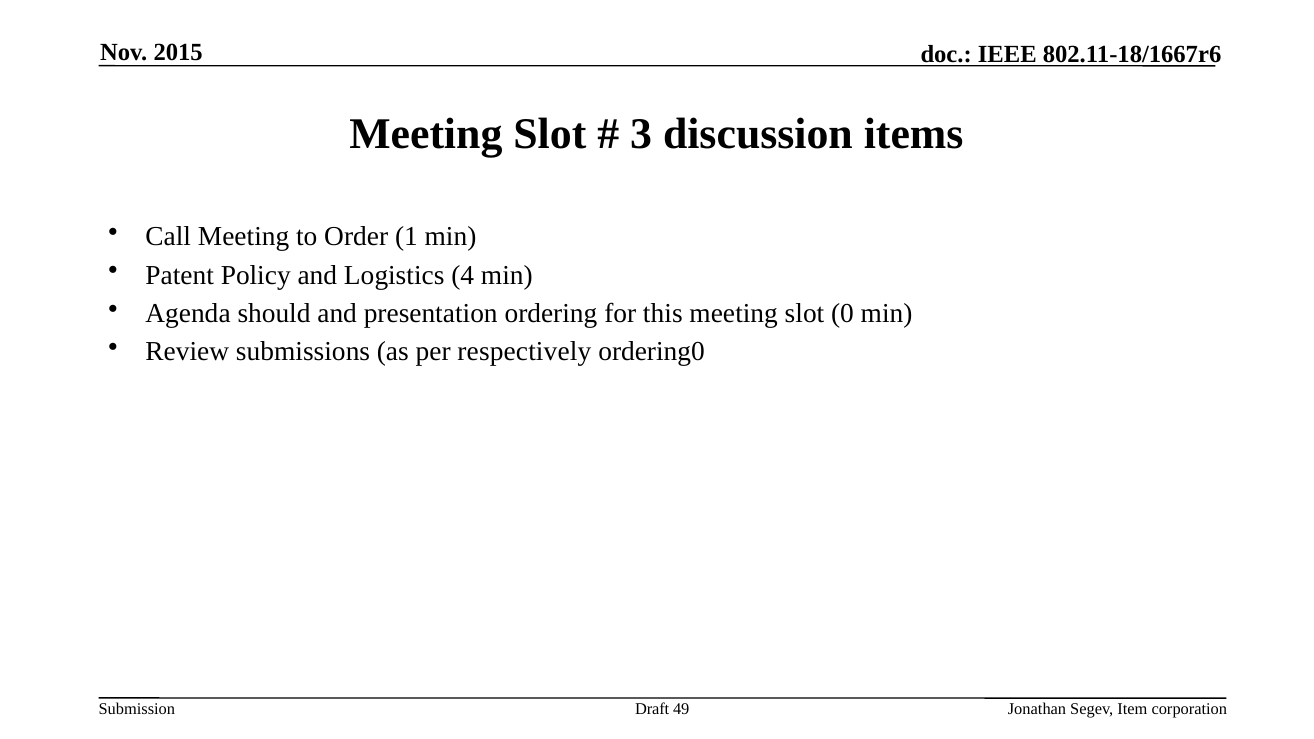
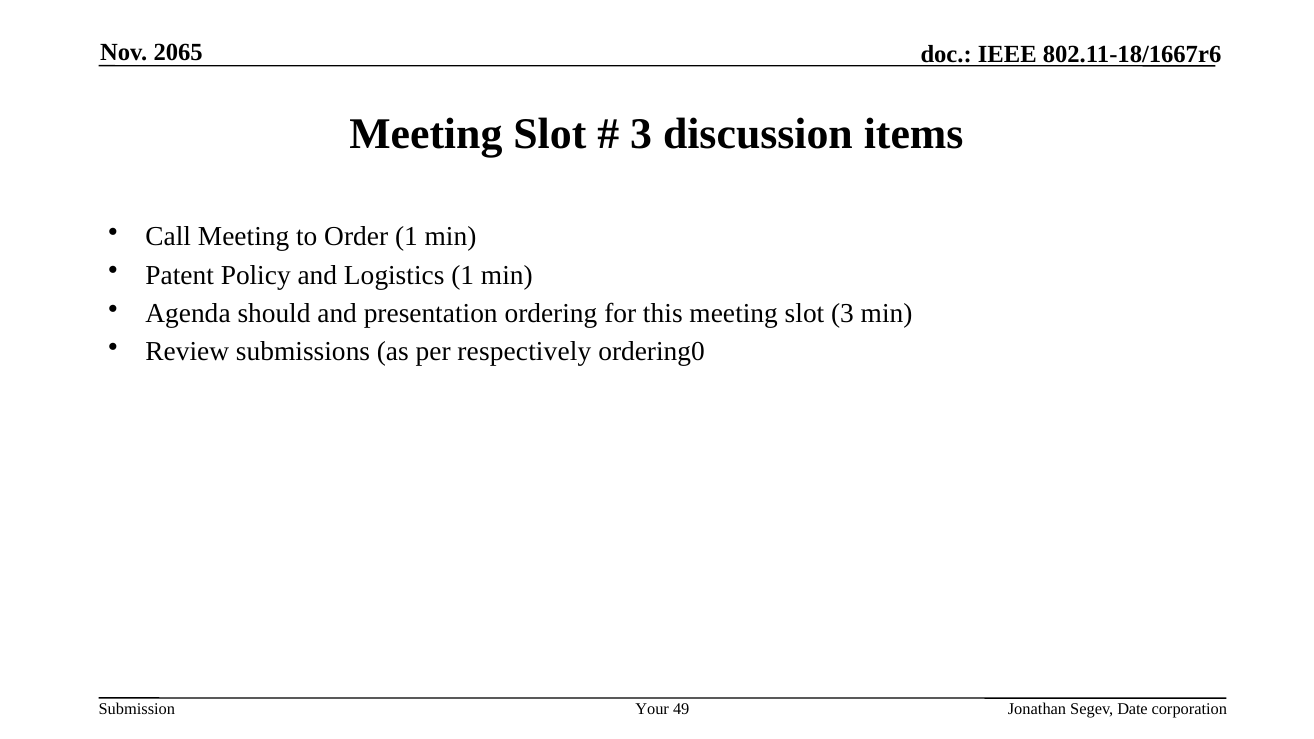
2015: 2015 -> 2065
Logistics 4: 4 -> 1
slot 0: 0 -> 3
Draft: Draft -> Your
Item: Item -> Date
